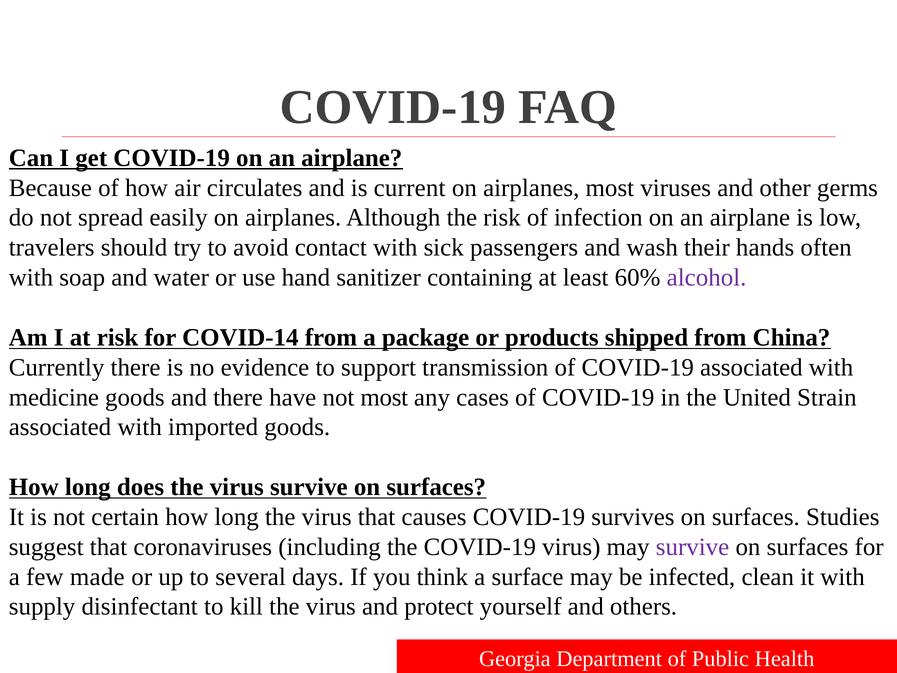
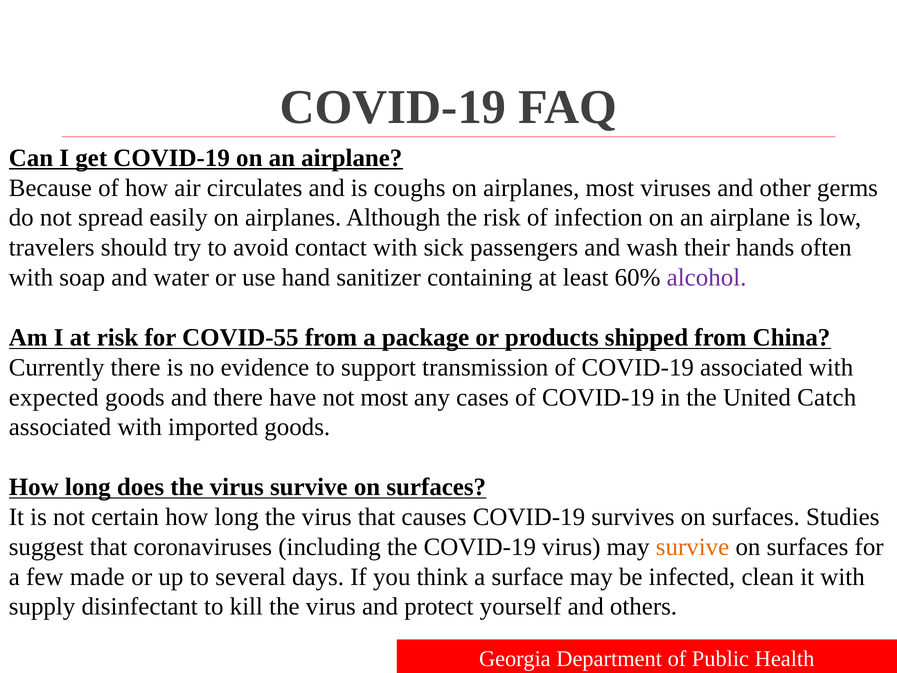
current: current -> coughs
COVID-14: COVID-14 -> COVID-55
medicine: medicine -> expected
Strain: Strain -> Catch
survive at (693, 547) colour: purple -> orange
